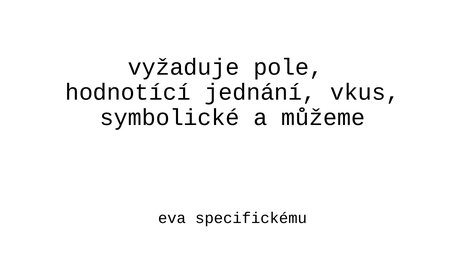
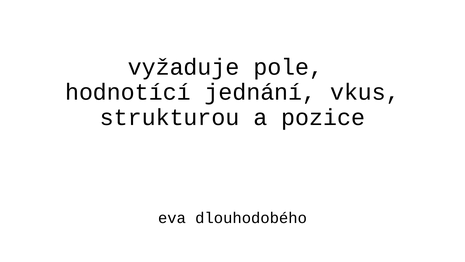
symbolické: symbolické -> strukturou
můžeme: můžeme -> pozice
specifickému: specifickému -> dlouhodobého
